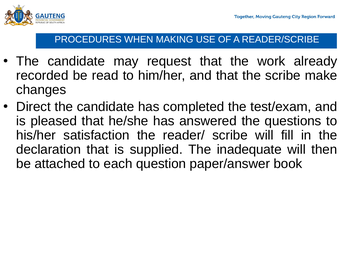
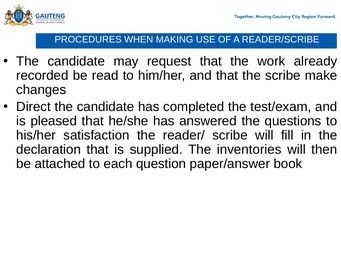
inadequate: inadequate -> inventories
